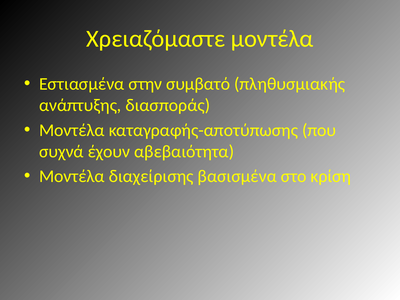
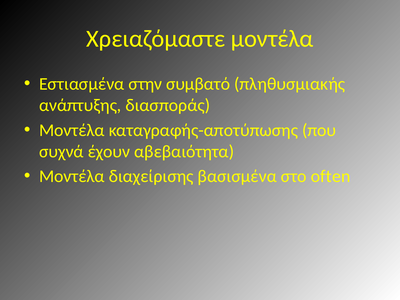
κρίση: κρίση -> often
